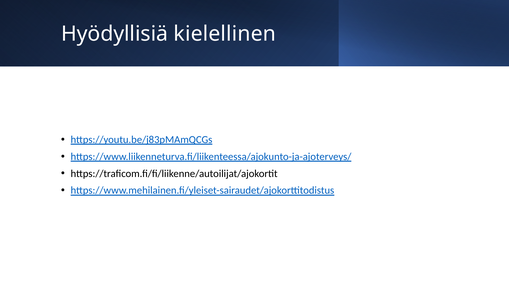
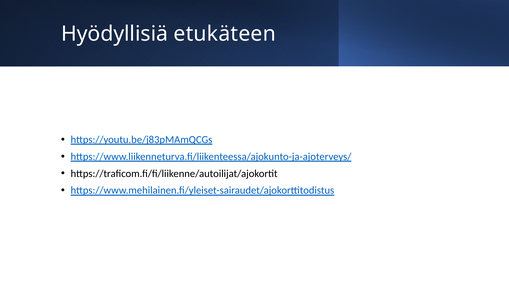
kielellinen: kielellinen -> etukäteen
